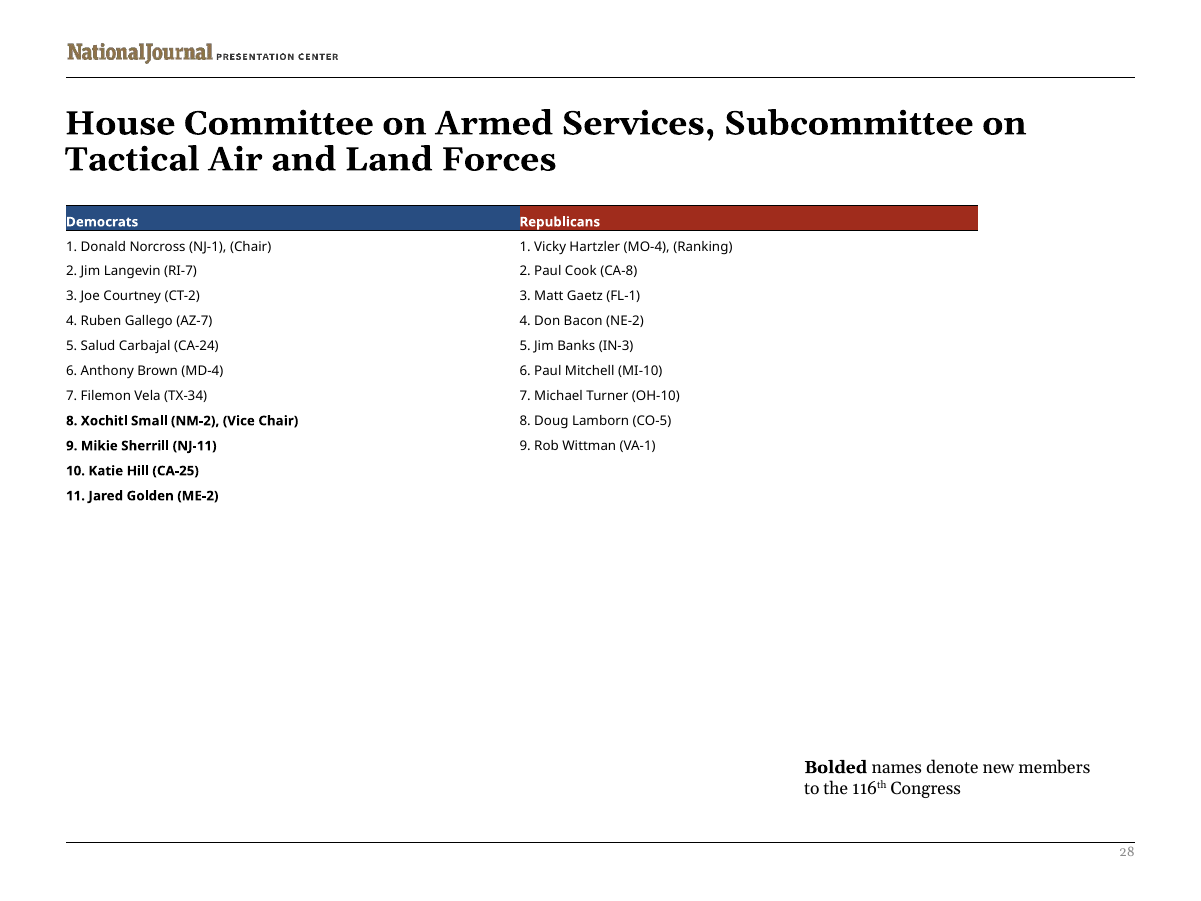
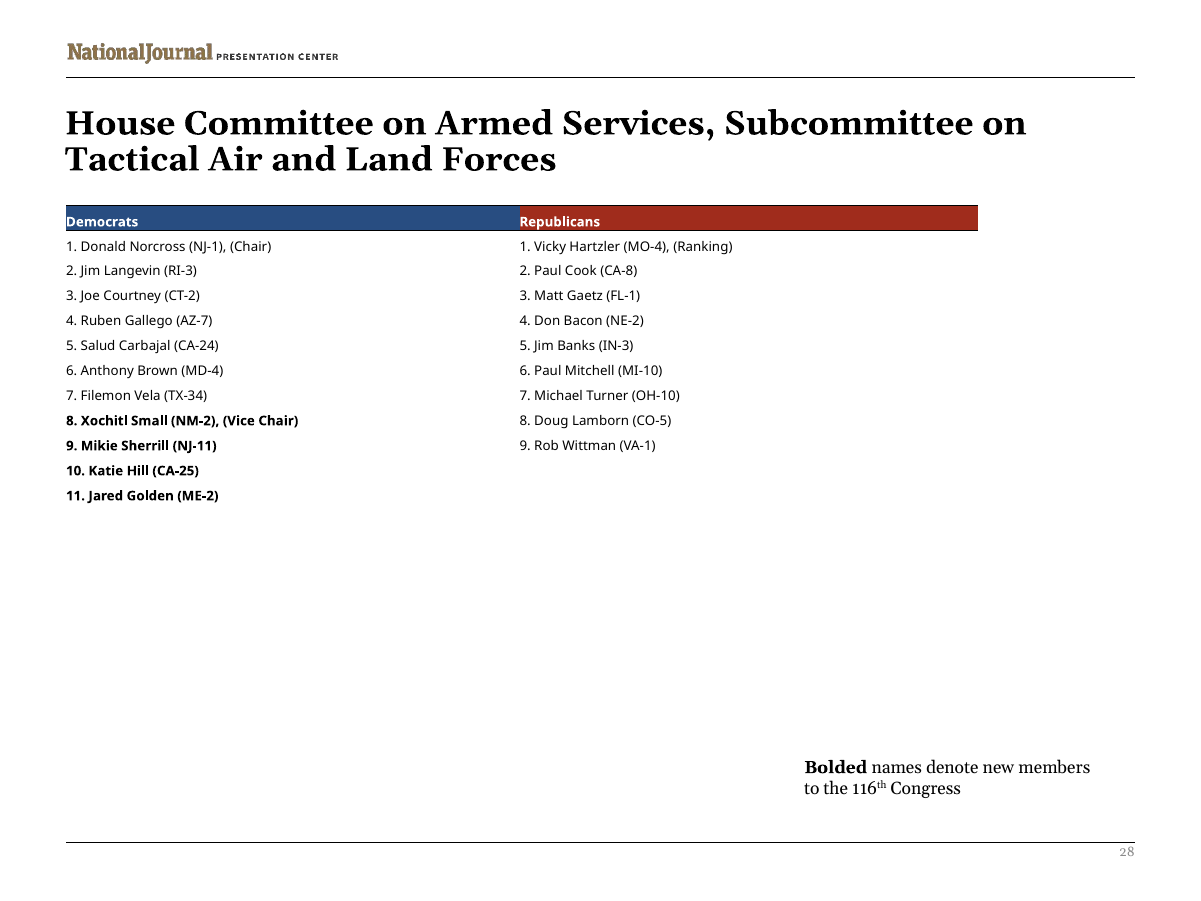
RI-7: RI-7 -> RI-3
